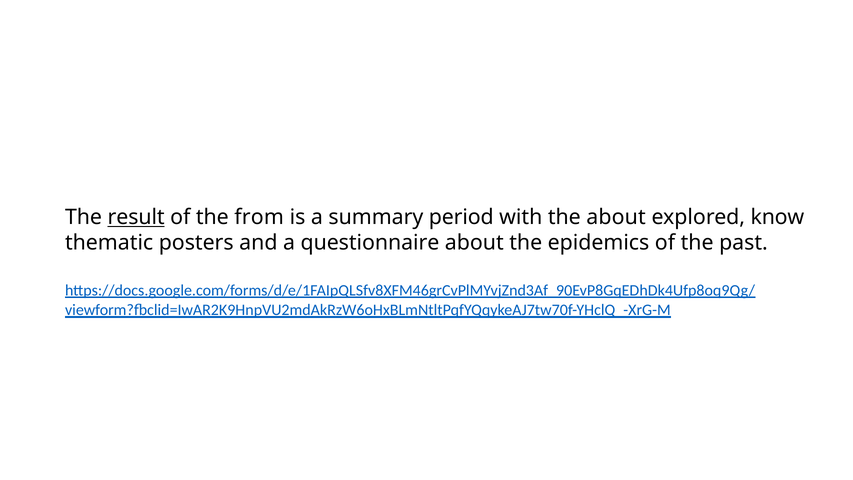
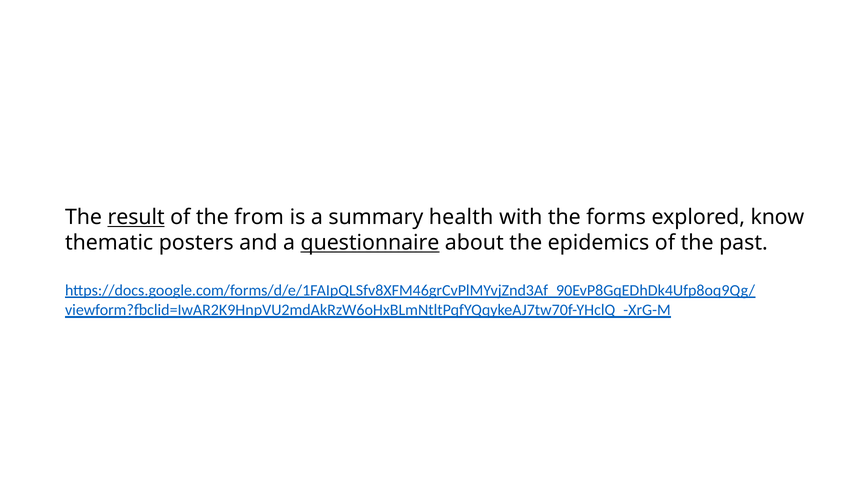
period: period -> health
the about: about -> forms
questionnaire underline: none -> present
